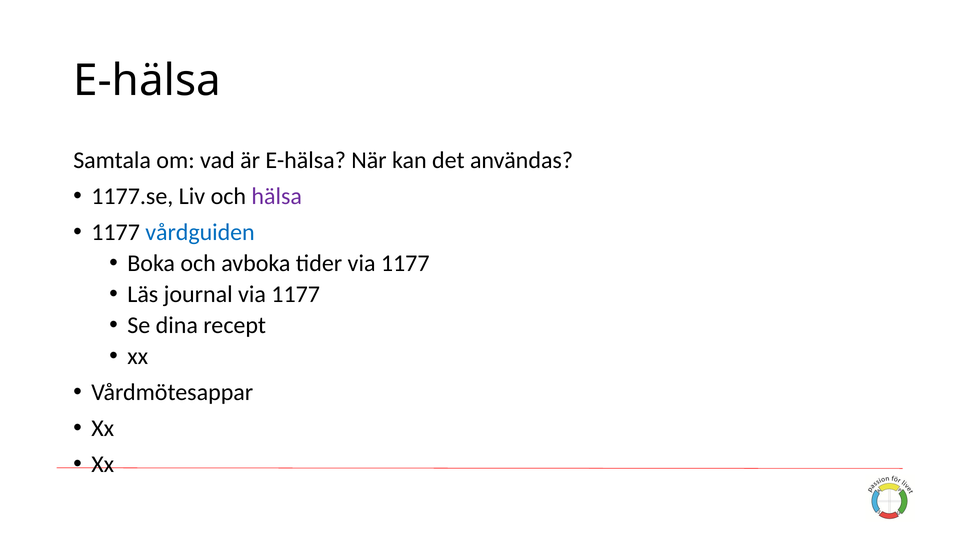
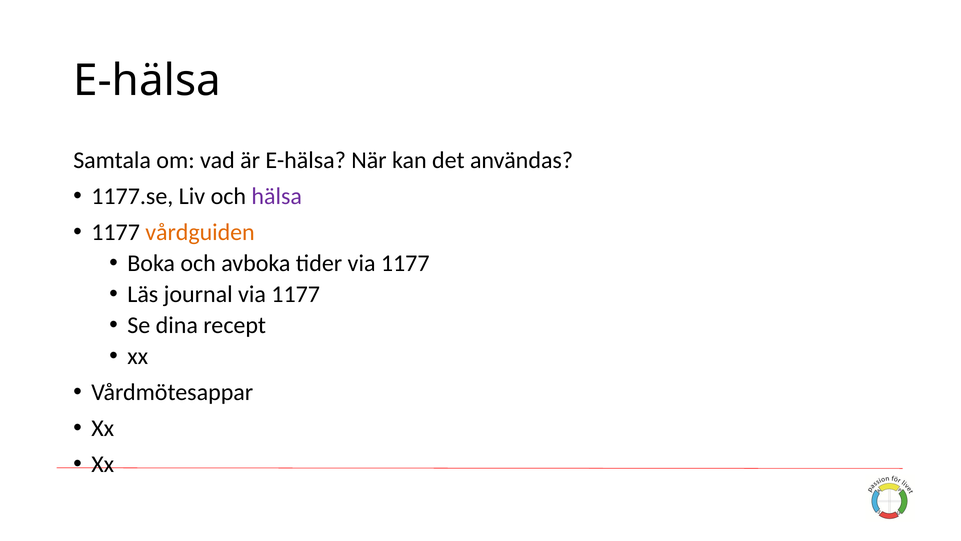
vårdguiden colour: blue -> orange
